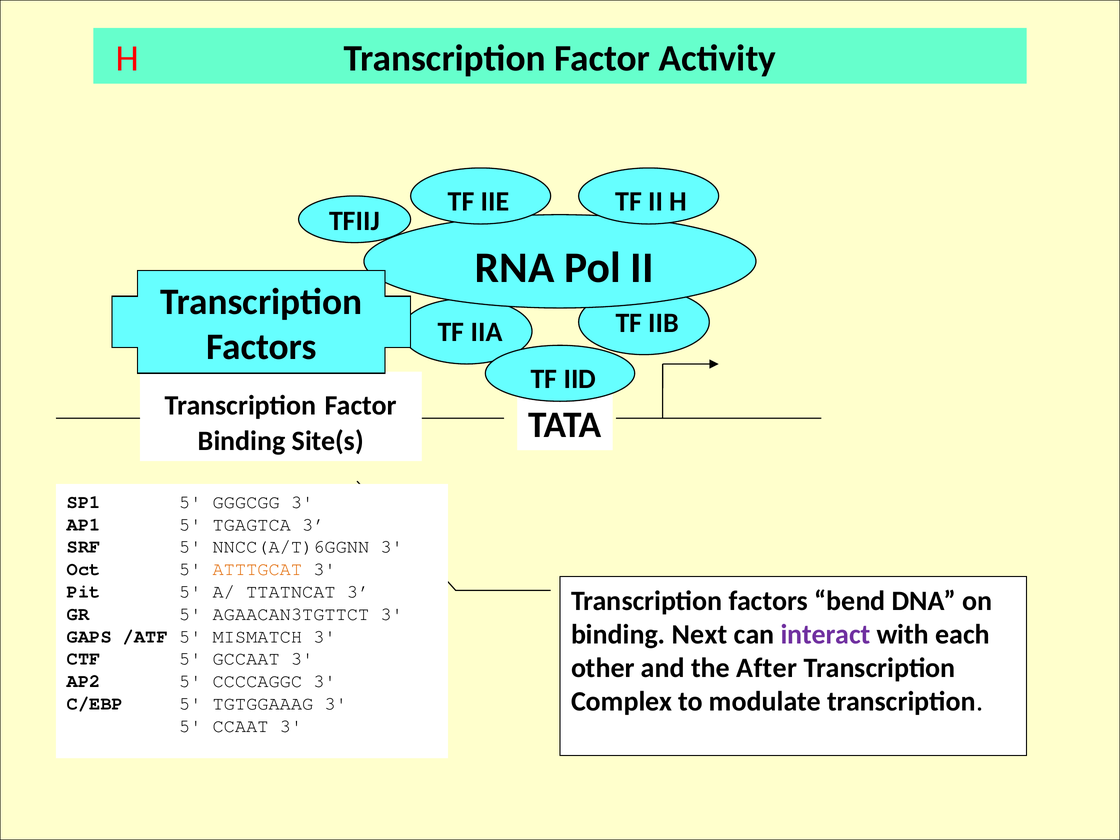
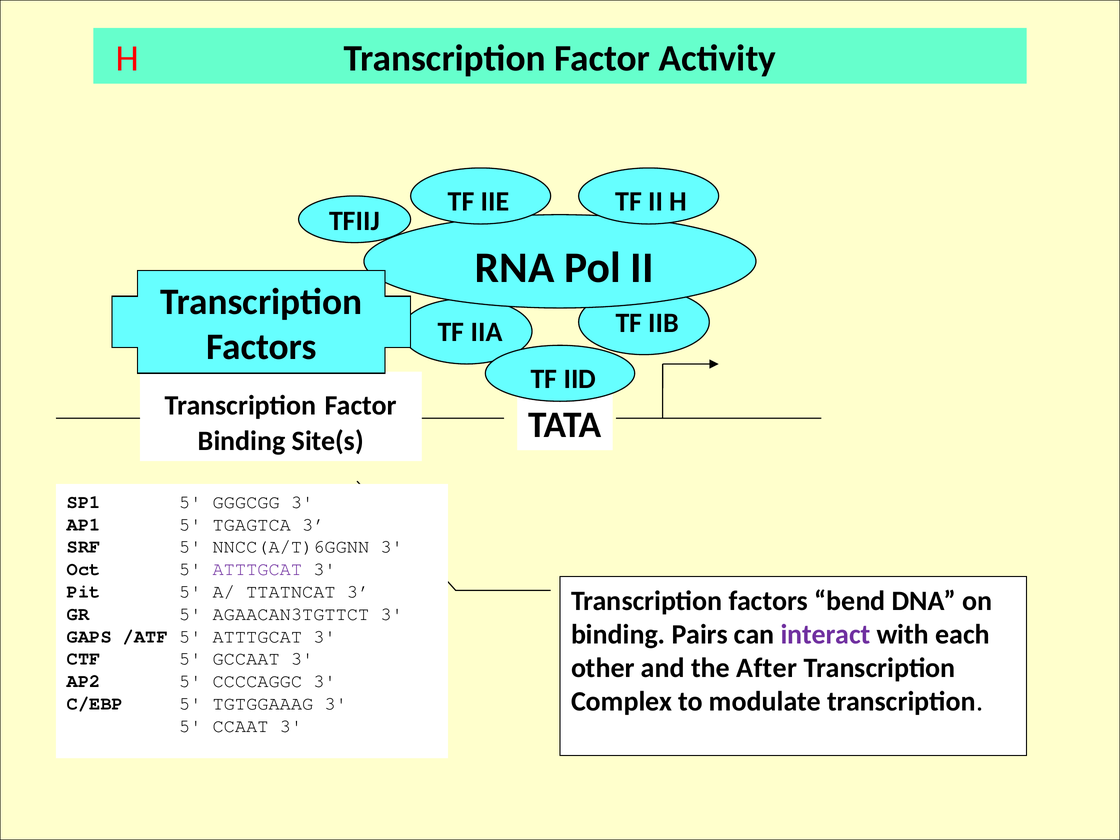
ATTTGCAT at (257, 569) colour: orange -> purple
Next: Next -> Pairs
/ATF 5 MISMATCH: MISMATCH -> ATTTGCAT
